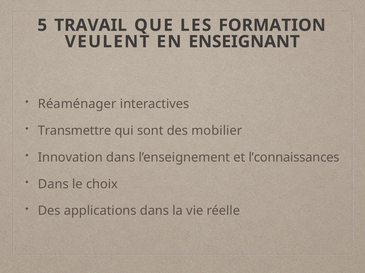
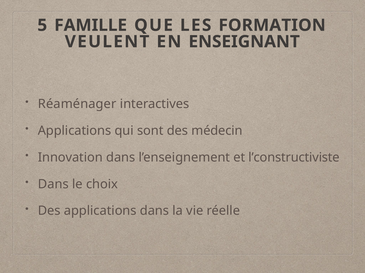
TRAVAIL: TRAVAIL -> FAMILLE
Transmettre at (75, 131): Transmettre -> Applications
mobilier: mobilier -> médecin
l’connaissances: l’connaissances -> l’constructiviste
